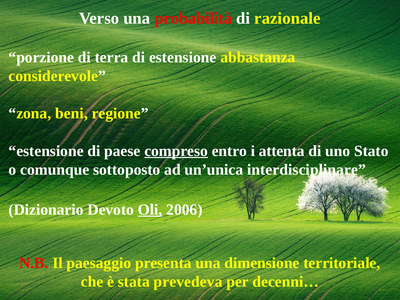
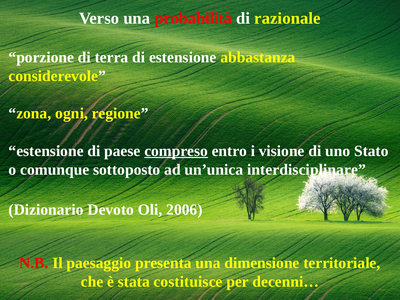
beni: beni -> ogni
attenta: attenta -> visione
Oli underline: present -> none
prevedeva: prevedeva -> costituisce
